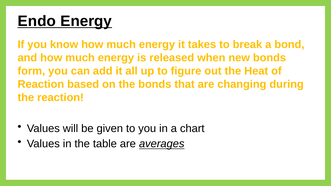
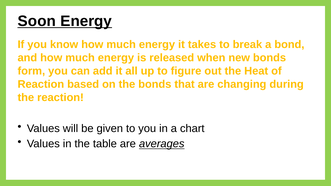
Endo: Endo -> Soon
